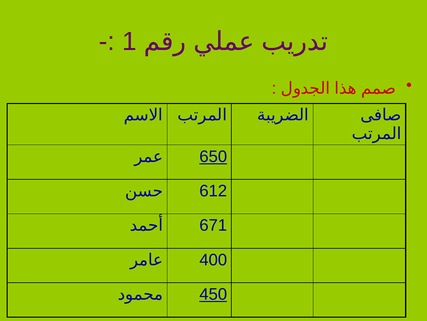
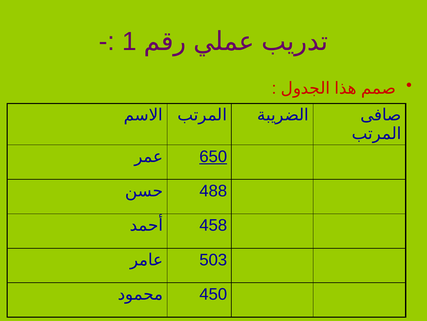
612: 612 -> 488
671: 671 -> 458
400: 400 -> 503
450 underline: present -> none
